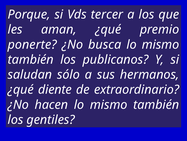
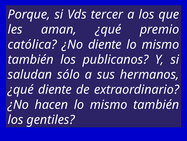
ponerte: ponerte -> católica
¿No busca: busca -> diente
